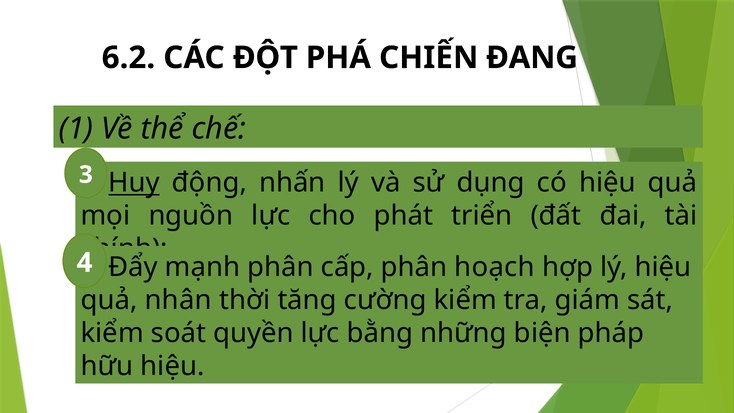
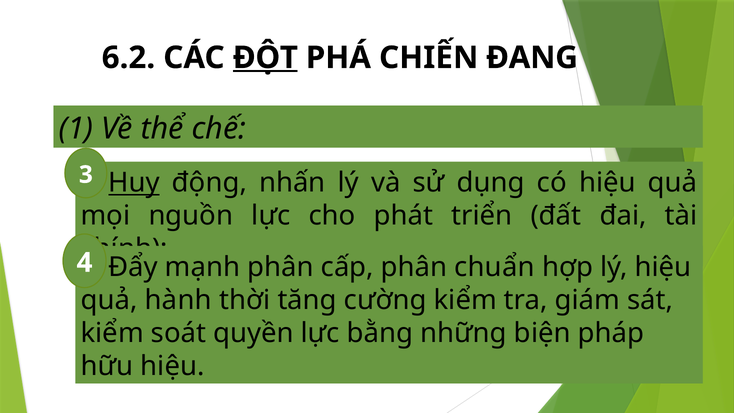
ĐỘT underline: none -> present
hoạch: hoạch -> chuẩn
nhân: nhân -> hành
